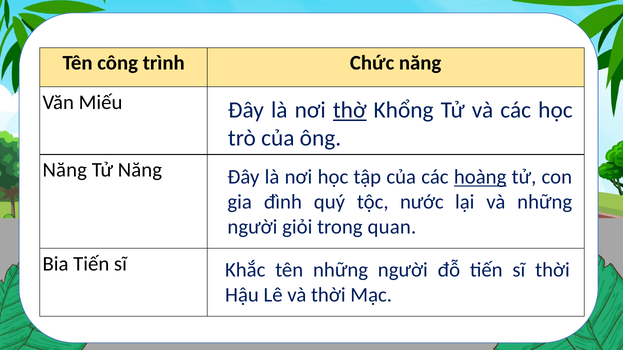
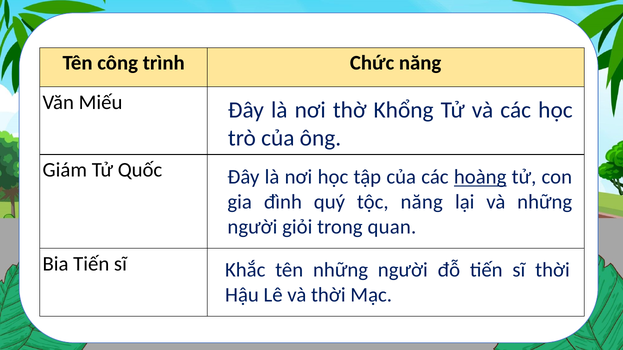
thờ underline: present -> none
Năng at (65, 170): Năng -> Giám
Tử Năng: Năng -> Quốc
tộc nước: nước -> năng
